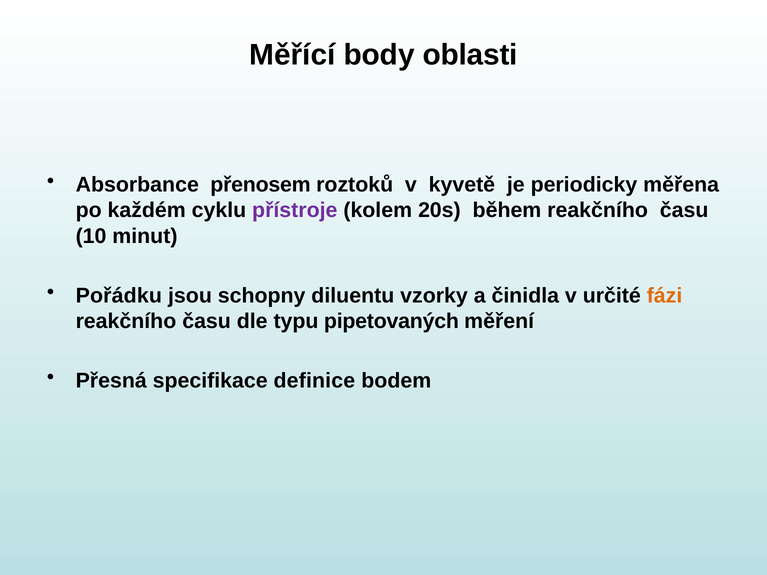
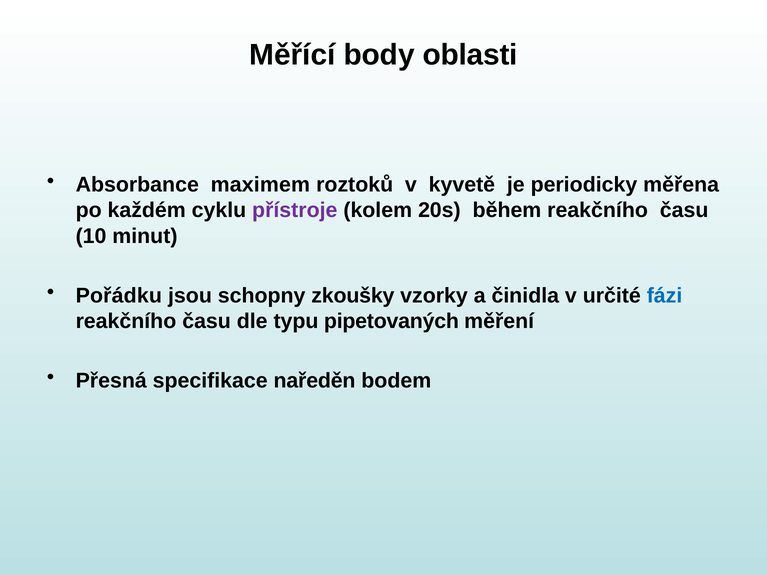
přenosem: přenosem -> maximem
diluentu: diluentu -> zkoušky
fázi colour: orange -> blue
definice: definice -> naředěn
